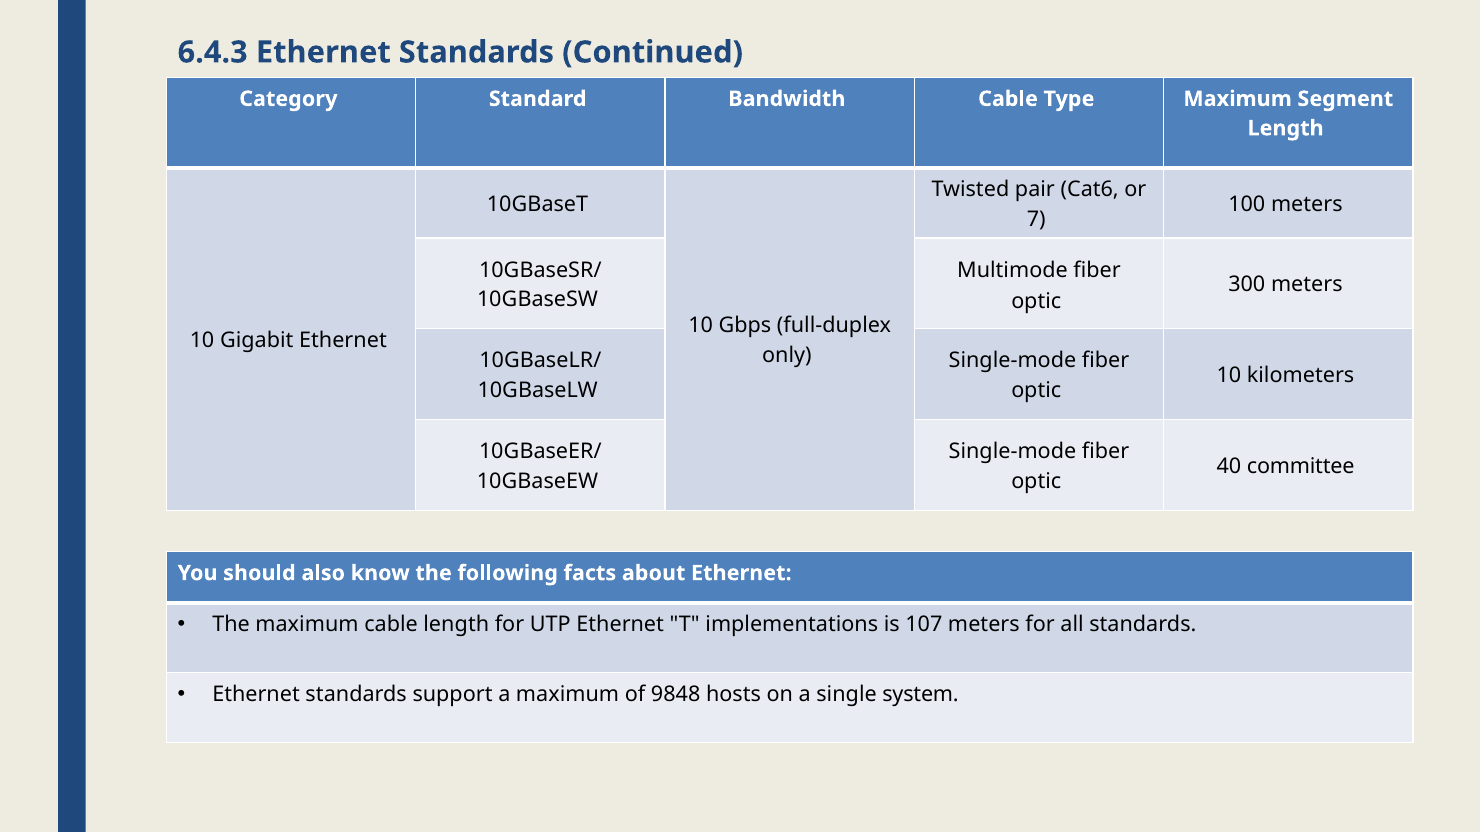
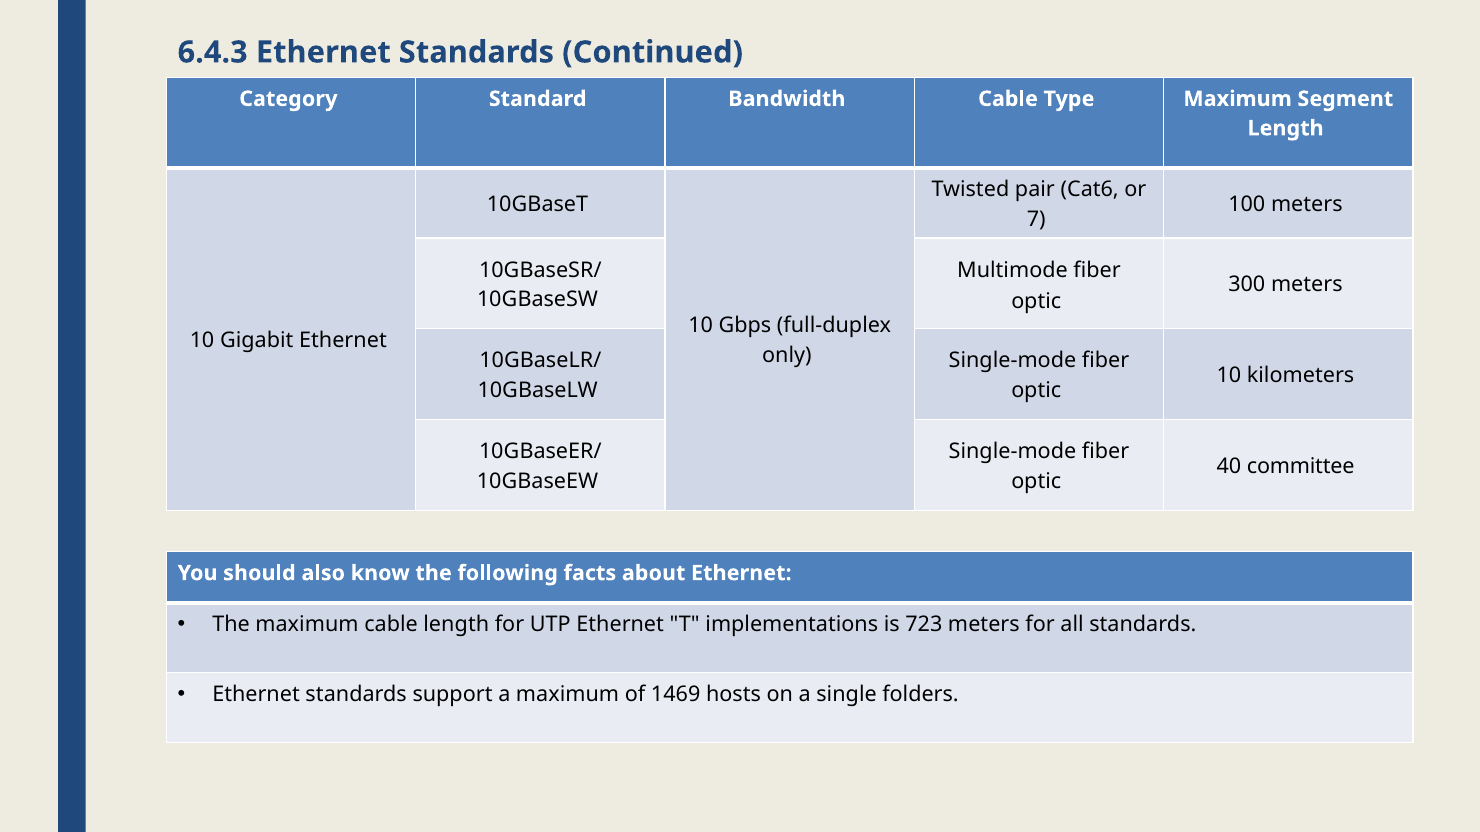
107: 107 -> 723
9848: 9848 -> 1469
system: system -> folders
